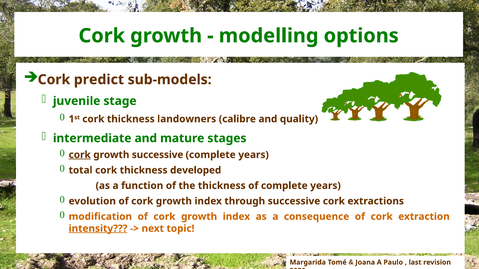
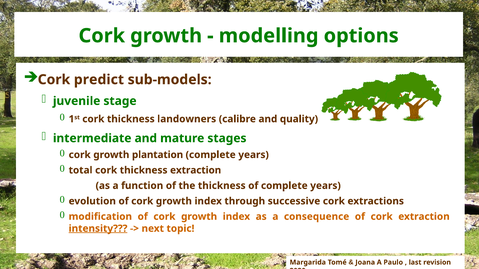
cork at (80, 155) underline: present -> none
growth successive: successive -> plantation
thickness developed: developed -> extraction
